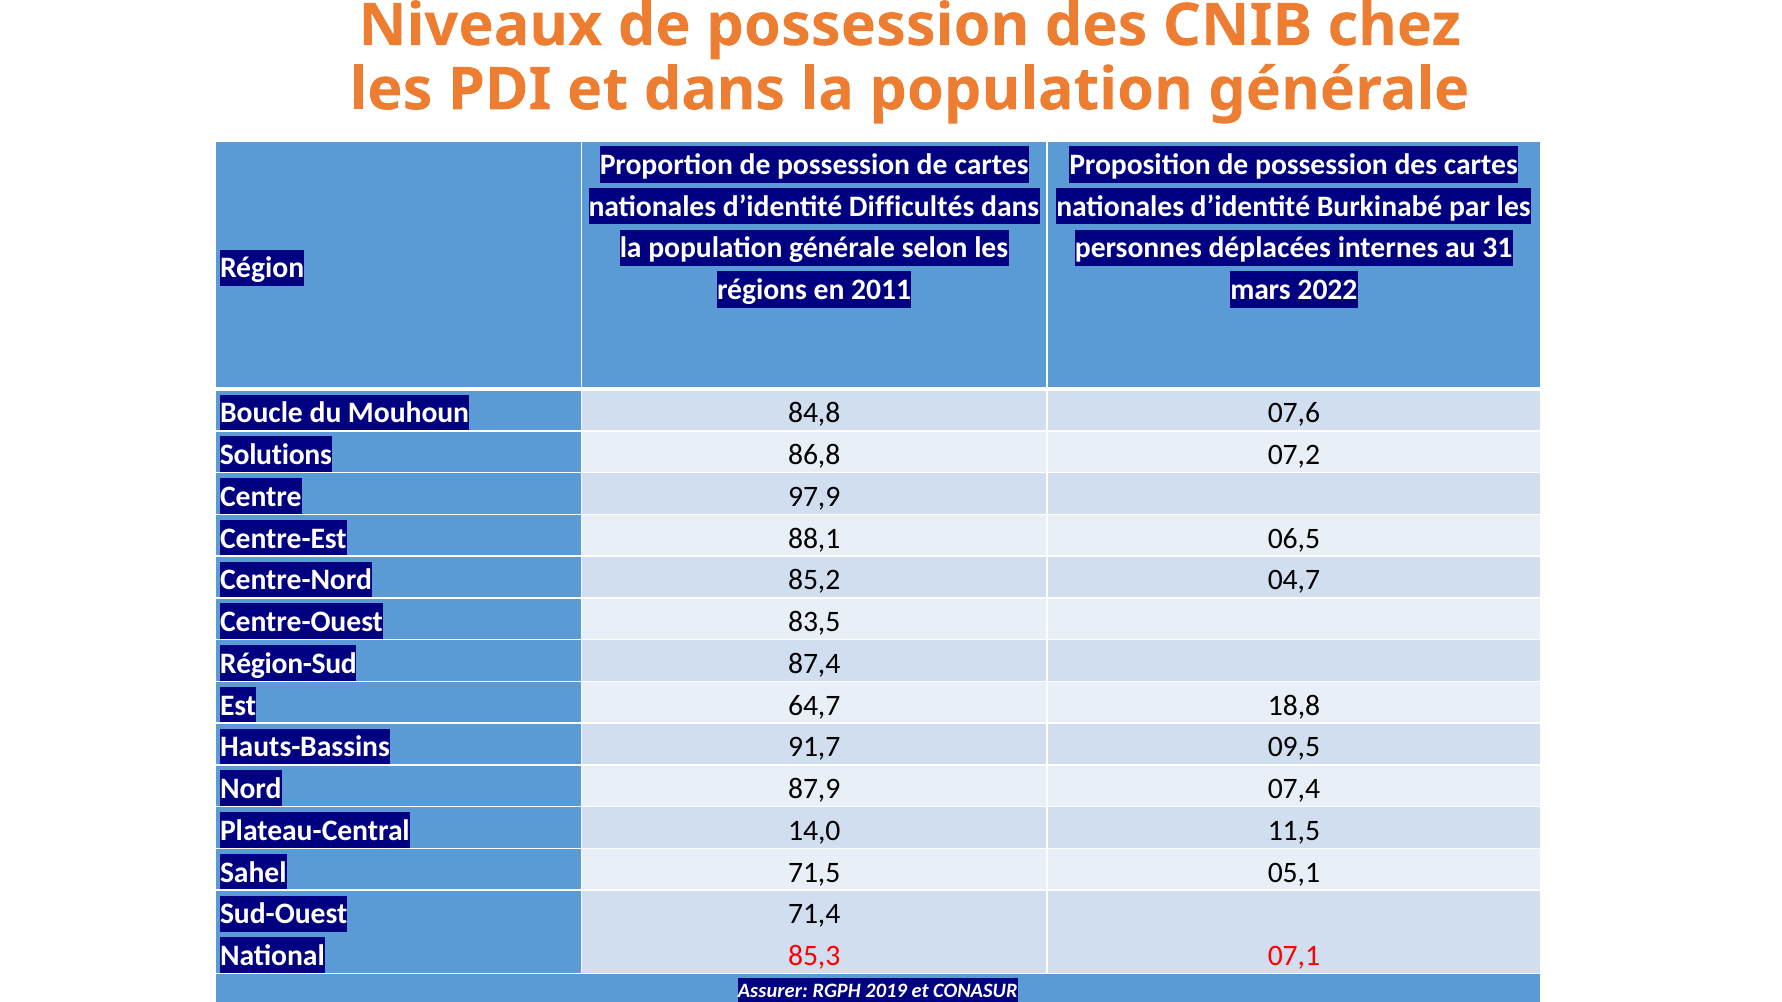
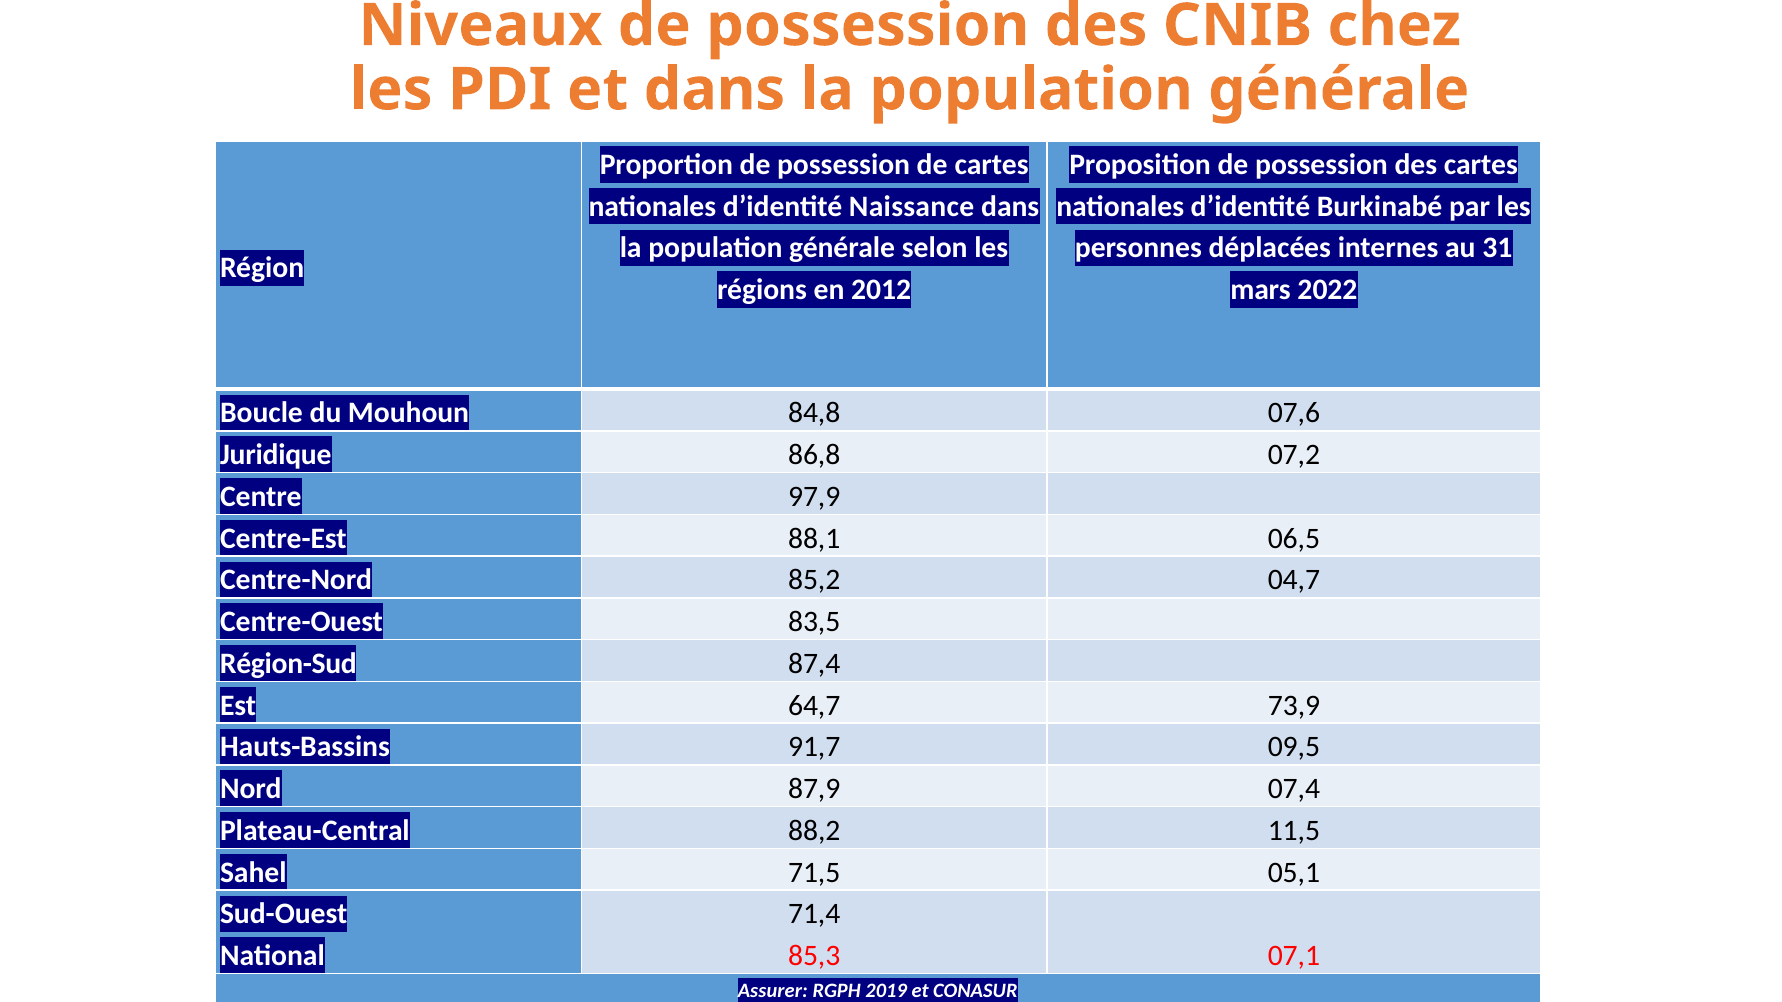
Difficultés: Difficultés -> Naissance
2011: 2011 -> 2012
Solutions: Solutions -> Juridique
18,8: 18,8 -> 73,9
14,0: 14,0 -> 88,2
